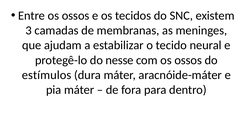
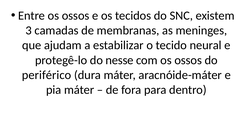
estímulos: estímulos -> periférico
